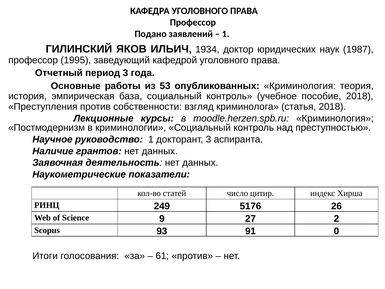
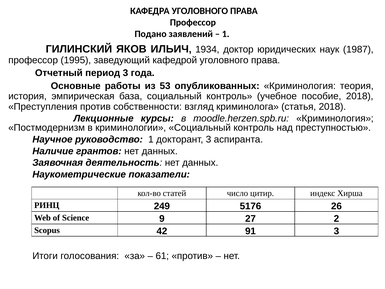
93: 93 -> 42
91 0: 0 -> 3
